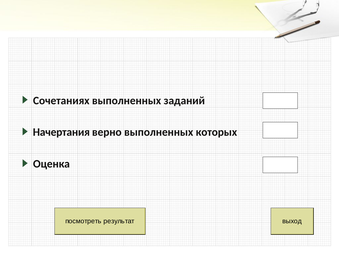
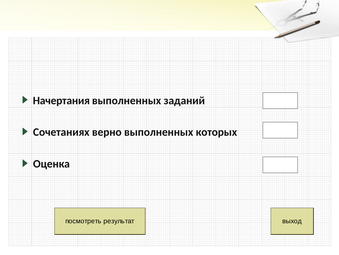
Сочетаниях: Сочетаниях -> Начертания
Начертания: Начертания -> Сочетаниях
